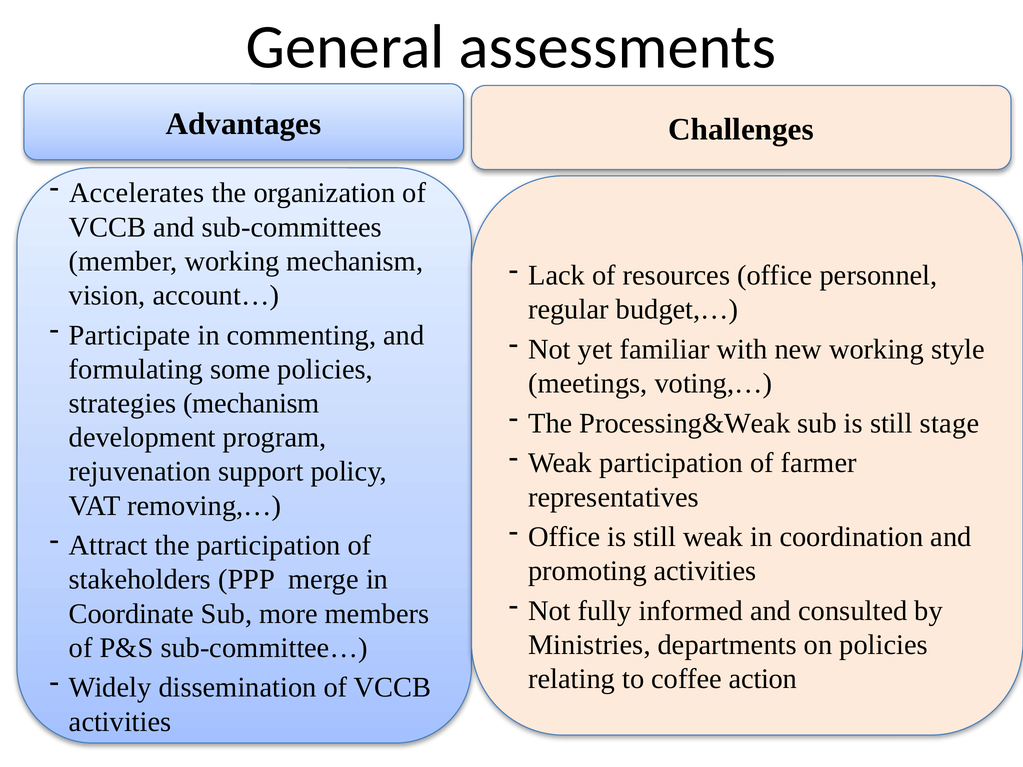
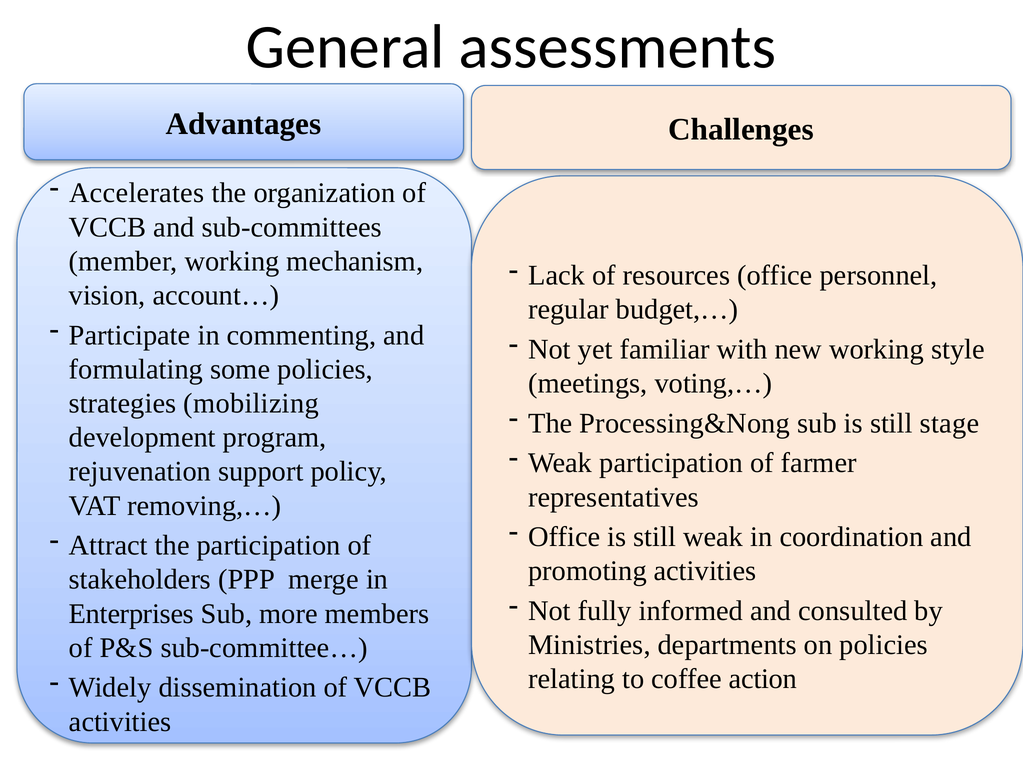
strategies mechanism: mechanism -> mobilizing
Processing&Weak: Processing&Weak -> Processing&Nong
Coordinate: Coordinate -> Enterprises
